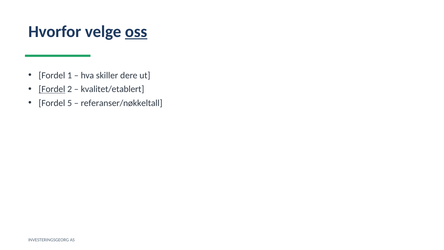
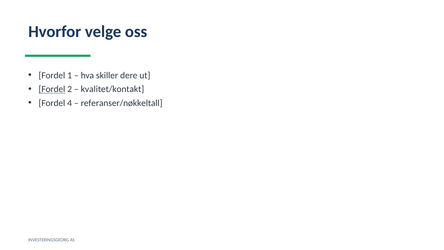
oss underline: present -> none
kvalitet/etablert: kvalitet/etablert -> kvalitet/kontakt
5: 5 -> 4
